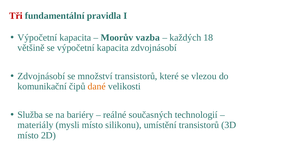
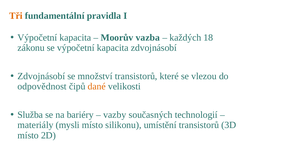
Tři colour: red -> orange
většině: většině -> zákonu
komunikační: komunikační -> odpovědnost
reálné: reálné -> vazby
